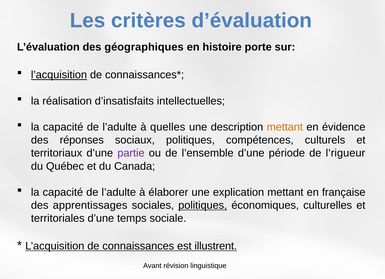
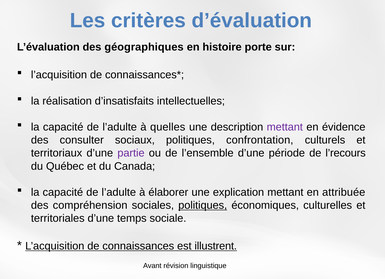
l’acquisition at (59, 75) underline: present -> none
mettant at (285, 127) colour: orange -> purple
réponses: réponses -> consulter
compétences: compétences -> confrontation
l’rigueur: l’rigueur -> l’recours
française: française -> attribuée
apprentissages: apprentissages -> compréhension
